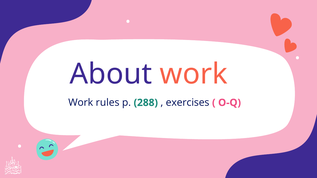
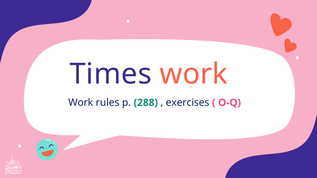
About: About -> Times
